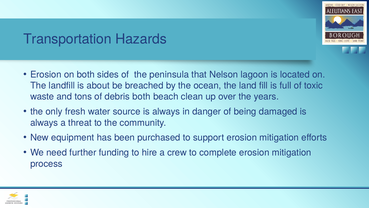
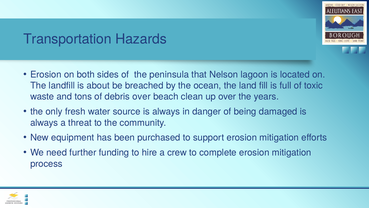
debris both: both -> over
